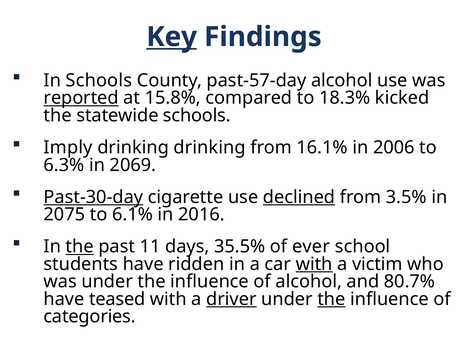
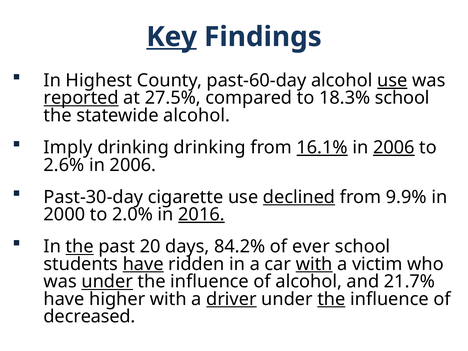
In Schools: Schools -> Highest
past-57-day: past-57-day -> past-60-day
use at (392, 80) underline: none -> present
15.8%: 15.8% -> 27.5%
18.3% kicked: kicked -> school
statewide schools: schools -> alcohol
16.1% underline: none -> present
2006 at (394, 148) underline: none -> present
6.3%: 6.3% -> 2.6%
2069 at (133, 165): 2069 -> 2006
Past-30-day underline: present -> none
3.5%: 3.5% -> 9.9%
2075: 2075 -> 2000
6.1%: 6.1% -> 2.0%
2016 underline: none -> present
11: 11 -> 20
35.5%: 35.5% -> 84.2%
have at (143, 264) underline: none -> present
under at (107, 282) underline: none -> present
80.7%: 80.7% -> 21.7%
teased: teased -> higher
categories: categories -> decreased
